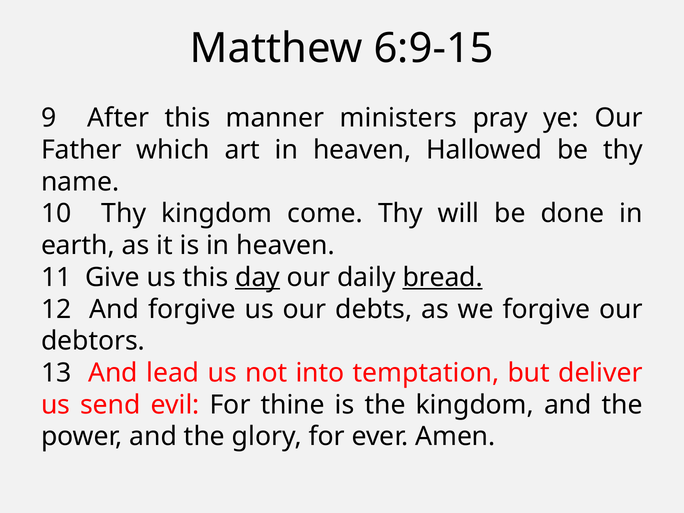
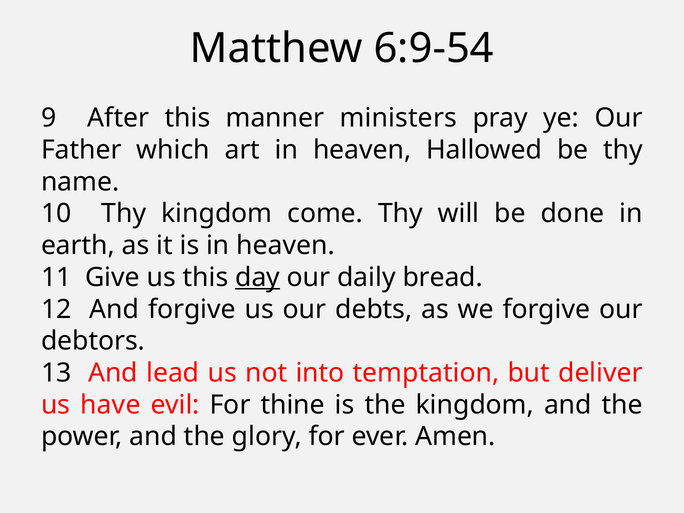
6:9-15: 6:9-15 -> 6:9-54
bread underline: present -> none
send: send -> have
